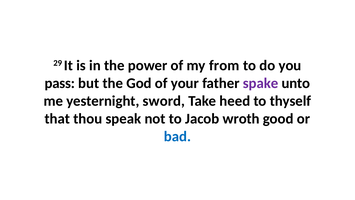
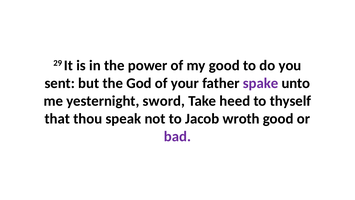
my from: from -> good
pass: pass -> sent
bad colour: blue -> purple
